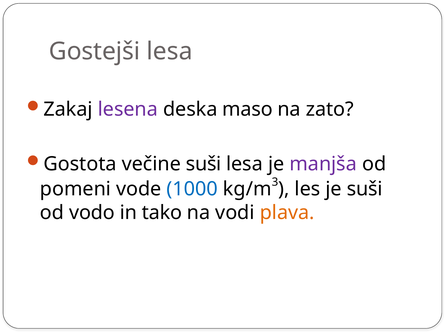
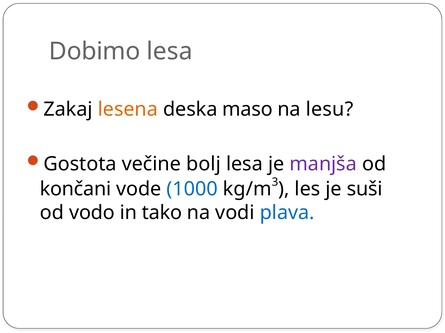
Gostejši: Gostejši -> Dobimo
lesena colour: purple -> orange
zato: zato -> lesu
večine suši: suši -> bolj
pomeni: pomeni -> končani
plava colour: orange -> blue
